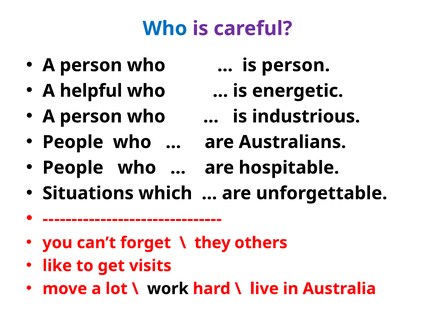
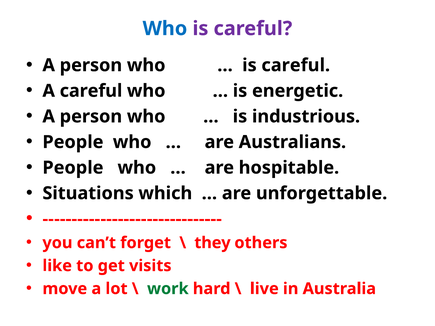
person at (296, 65): person -> careful
A helpful: helpful -> careful
work colour: black -> green
